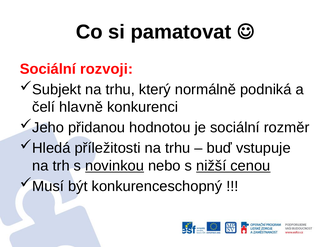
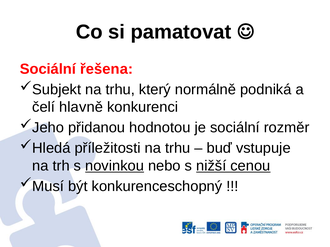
rozvoji: rozvoji -> řešena
